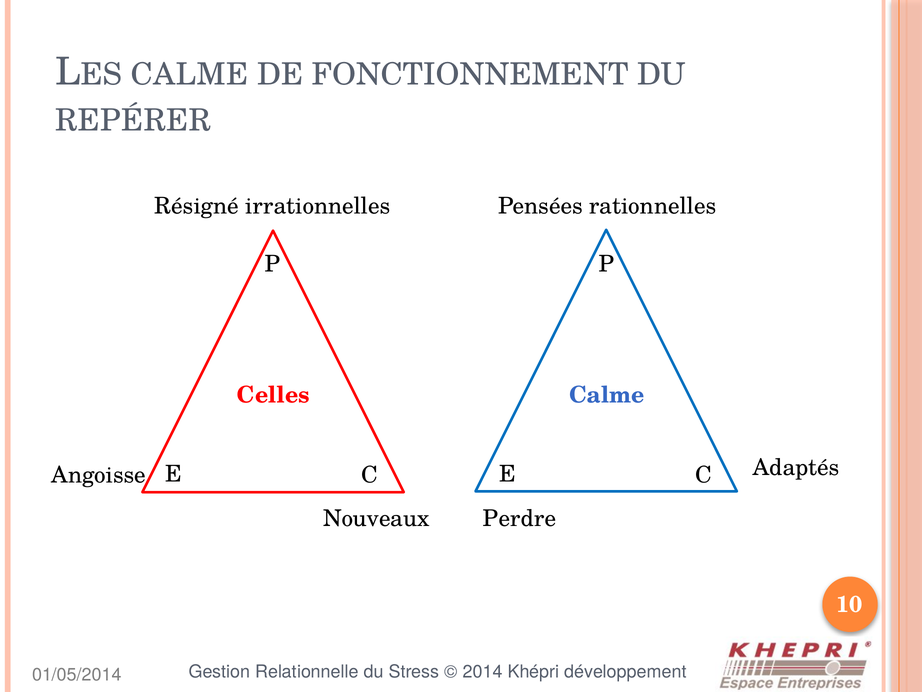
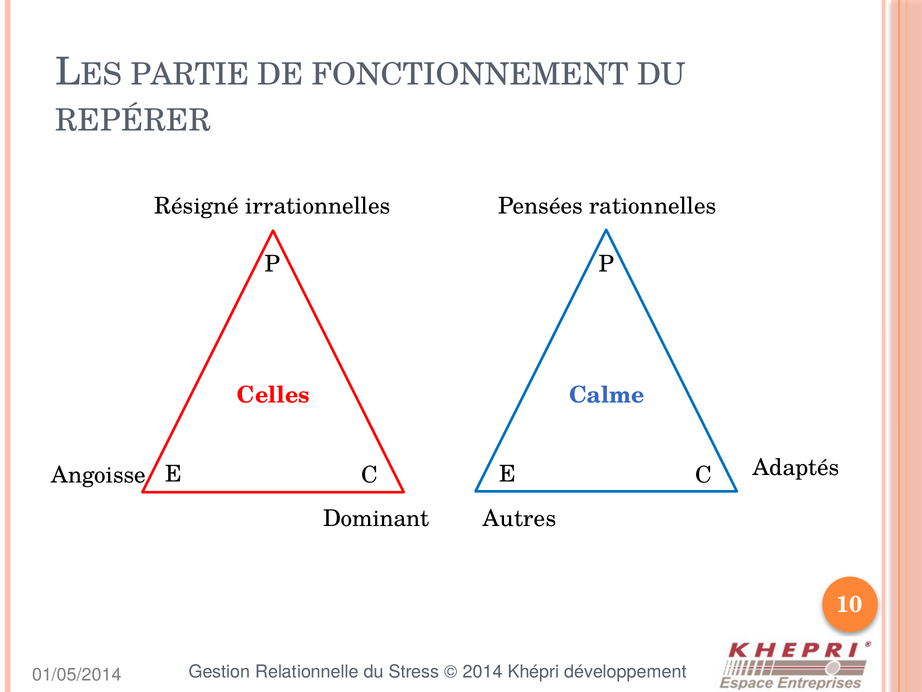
CALME at (190, 74): CALME -> PARTIE
Nouveaux: Nouveaux -> Dominant
Perdre: Perdre -> Autres
